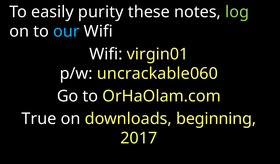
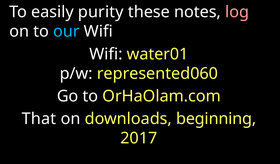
log colour: light green -> pink
virgin01: virgin01 -> water01
uncrackable060: uncrackable060 -> represented060
True: True -> That
